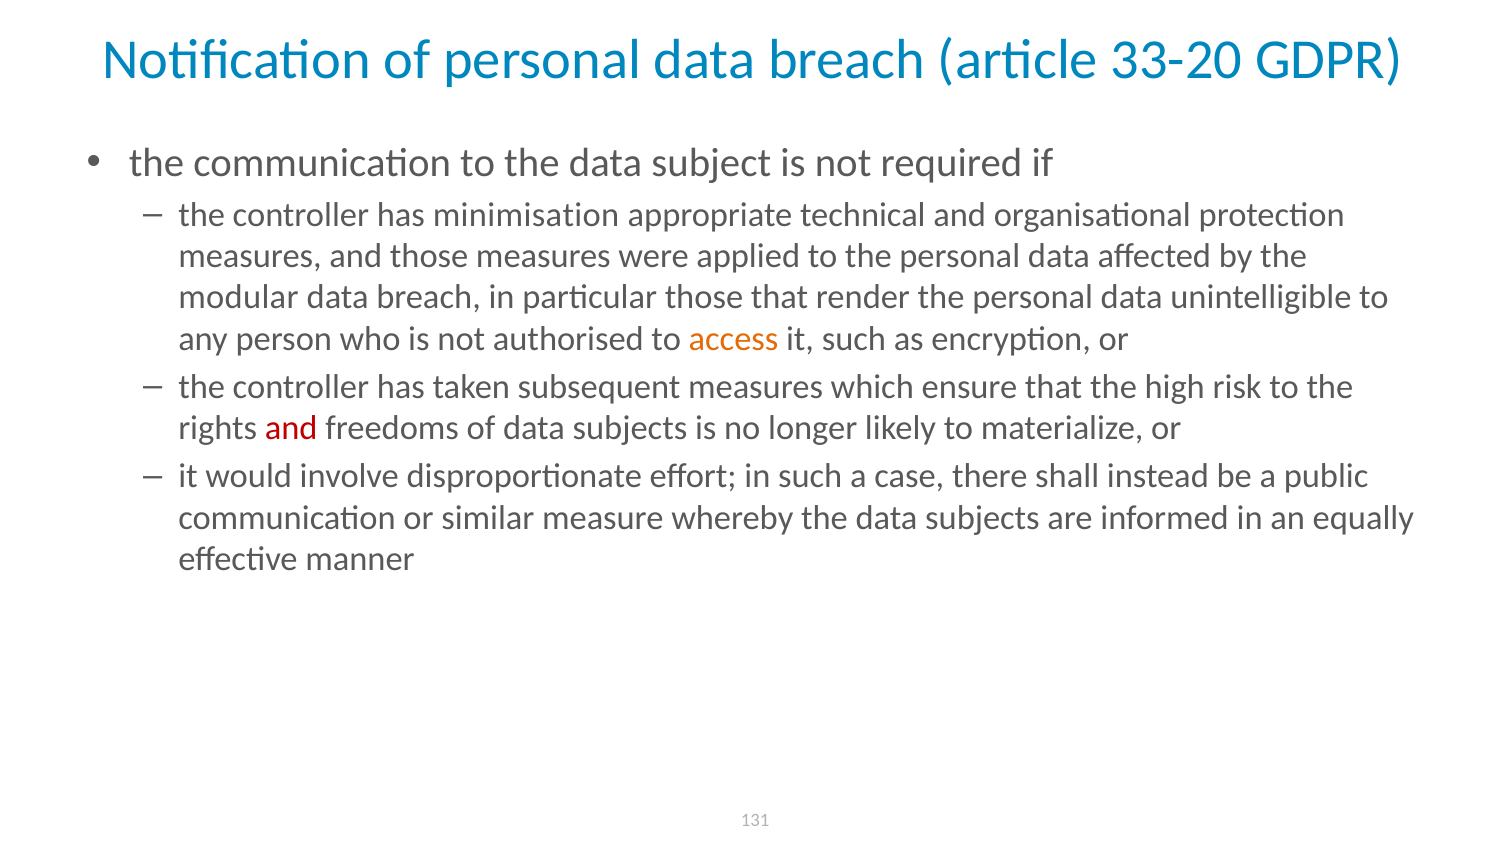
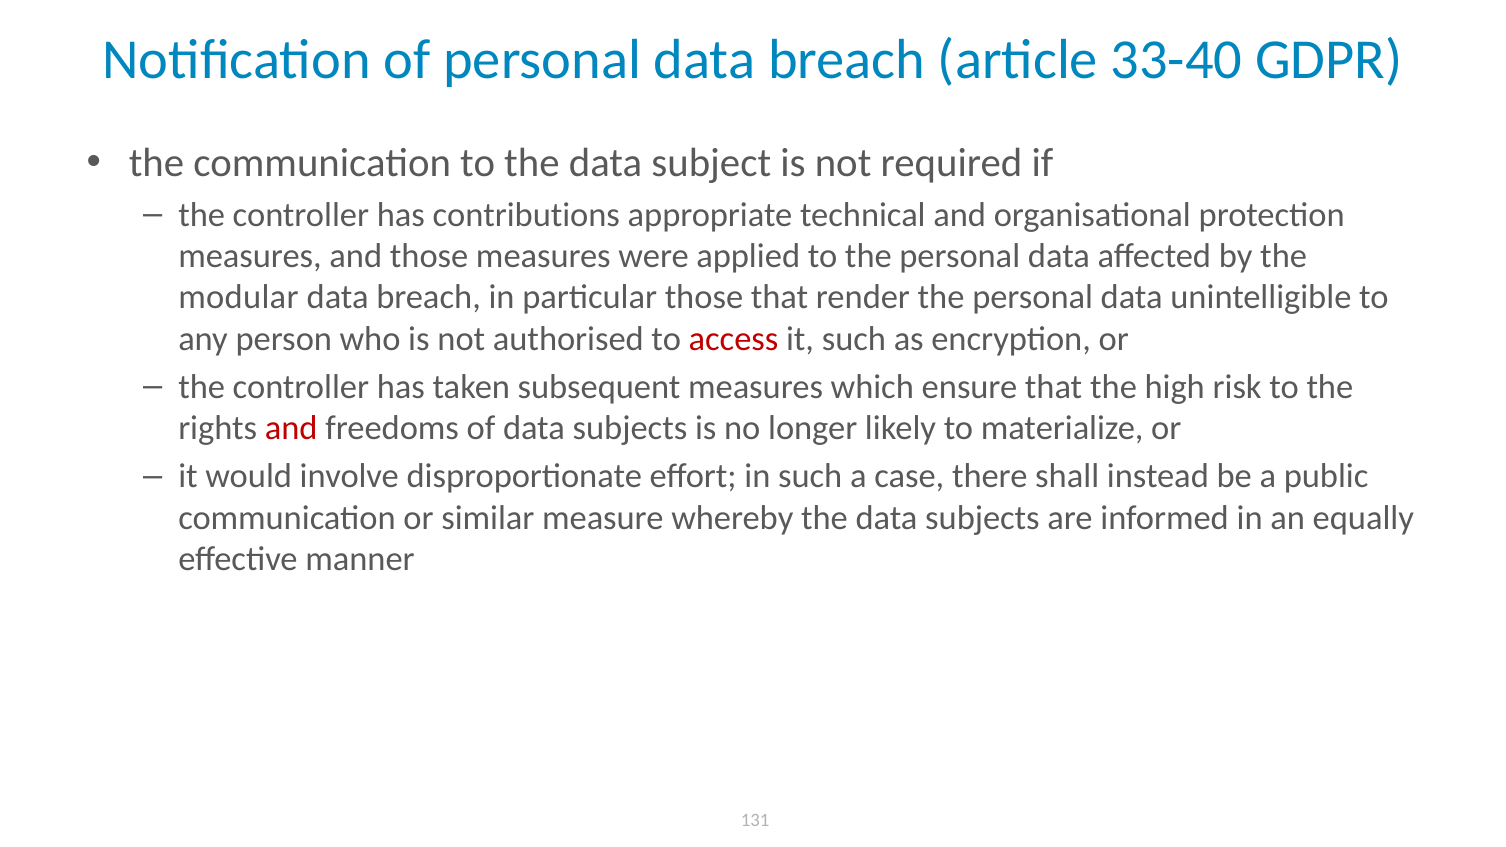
33-20: 33-20 -> 33-40
minimisation: minimisation -> contributions
access colour: orange -> red
